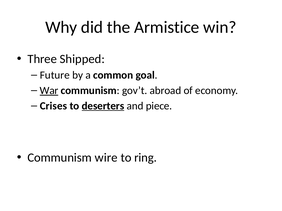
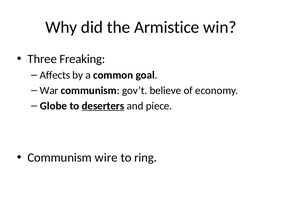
Shipped: Shipped -> Freaking
Future: Future -> Affects
War underline: present -> none
abroad: abroad -> believe
Crises: Crises -> Globe
